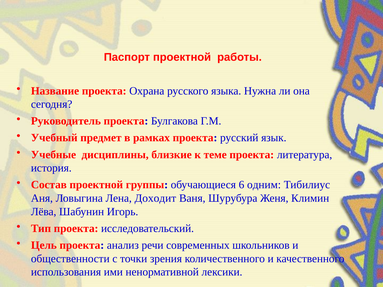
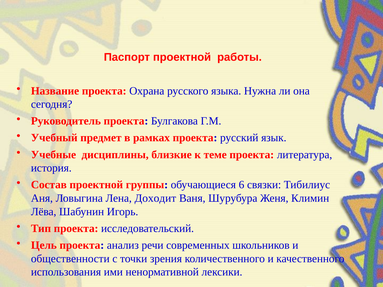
одним: одним -> связки
